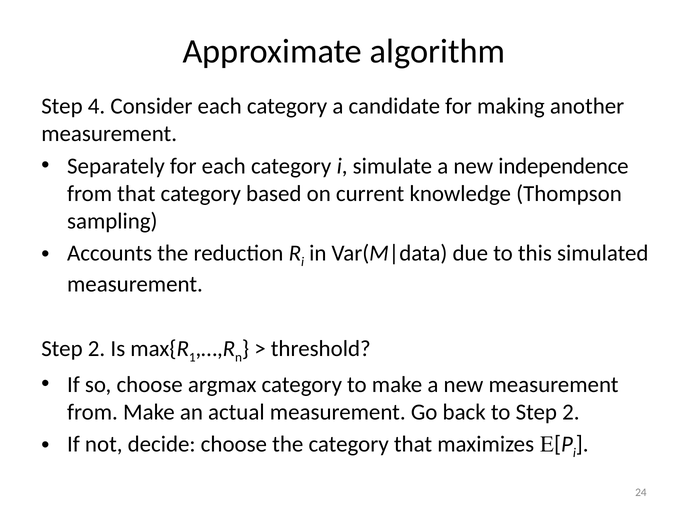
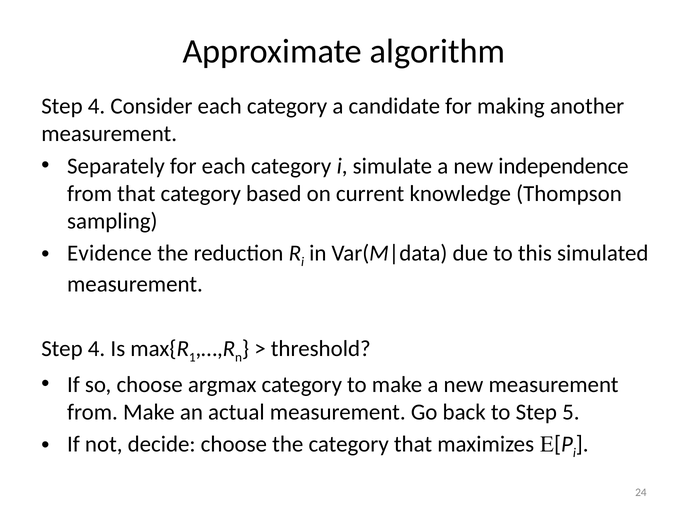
Accounts: Accounts -> Evidence
2 at (97, 349): 2 -> 4
to Step 2: 2 -> 5
